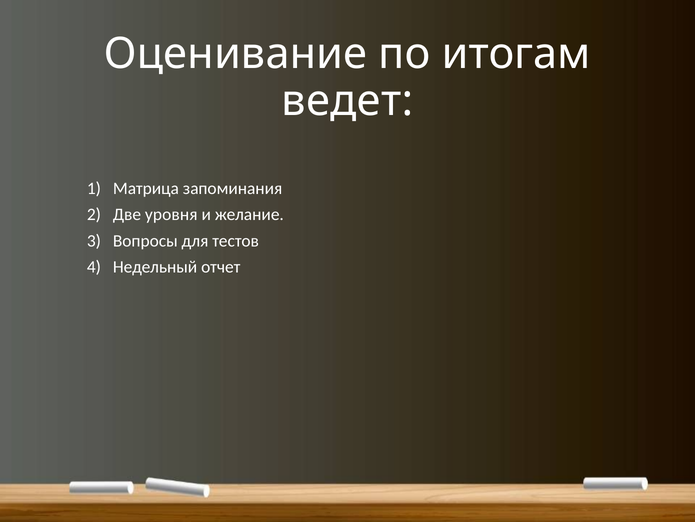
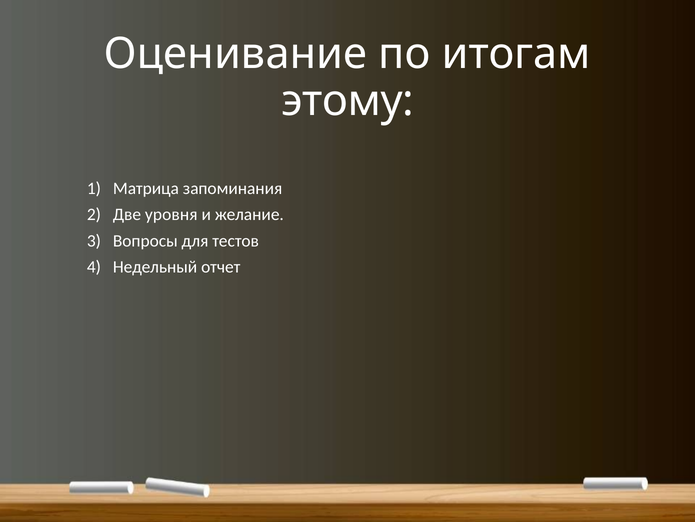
ведет: ведет -> этому
